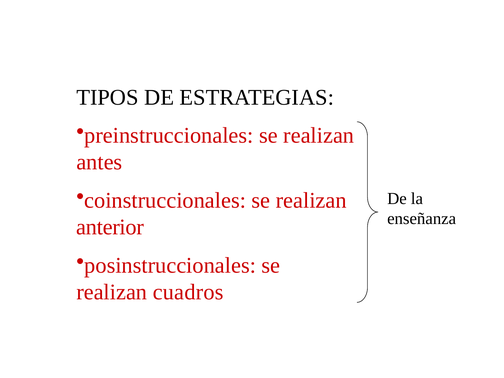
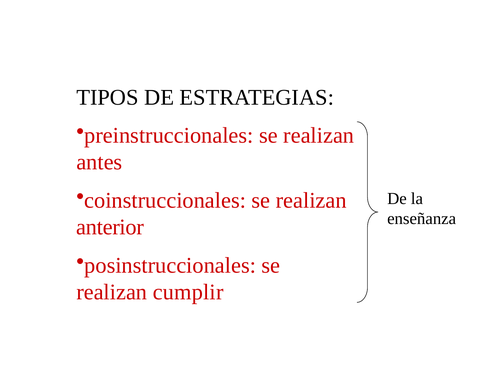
cuadros: cuadros -> cumplir
